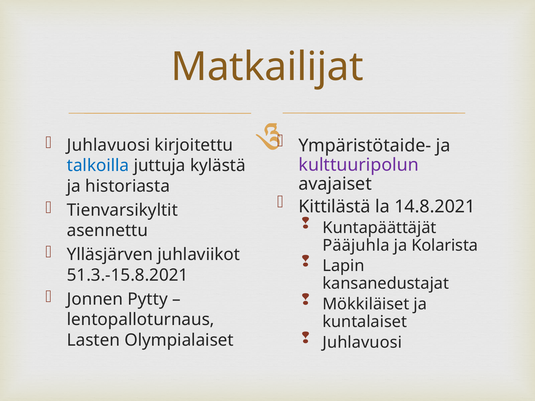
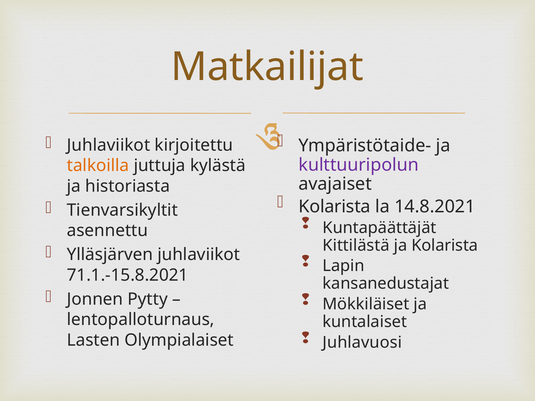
Juhlavuosi at (108, 145): Juhlavuosi -> Juhlaviikot
talkoilla colour: blue -> orange
Kittilästä at (335, 207): Kittilästä -> Kolarista
Pääjuhla: Pääjuhla -> Kittilästä
51.3.-15.8.2021: 51.3.-15.8.2021 -> 71.1.-15.8.2021
